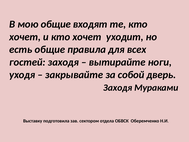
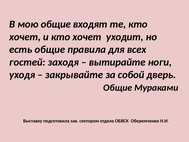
Заходя at (118, 88): Заходя -> Общие
